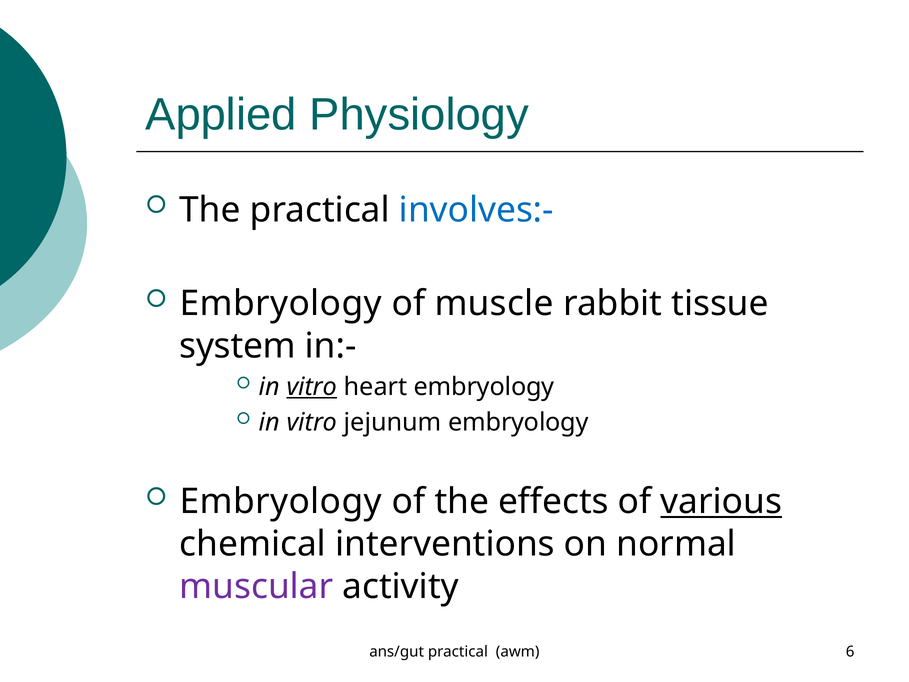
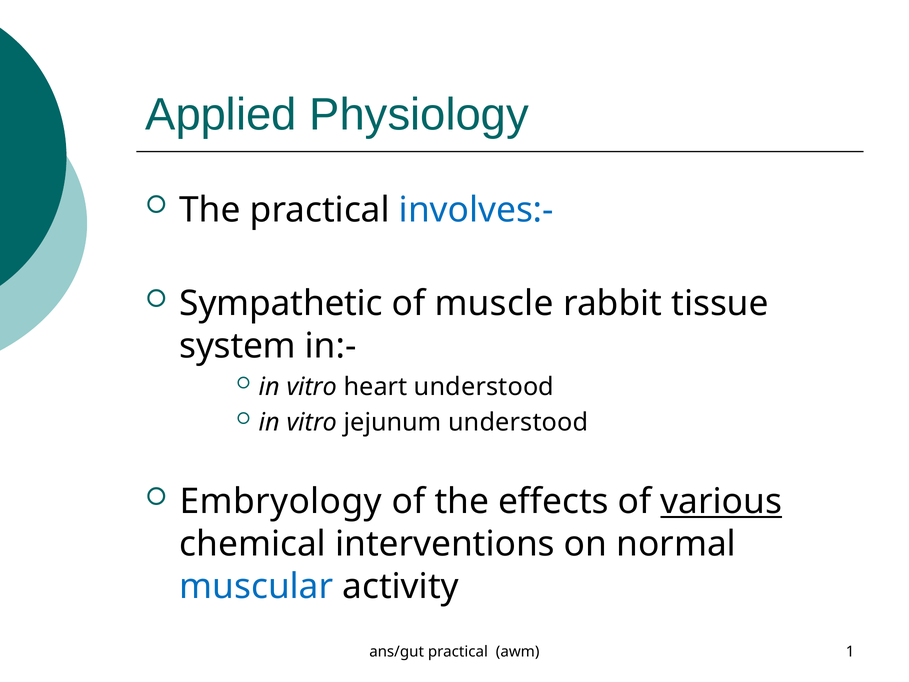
Embryology at (281, 304): Embryology -> Sympathetic
vitro at (312, 387) underline: present -> none
heart embryology: embryology -> understood
jejunum embryology: embryology -> understood
muscular colour: purple -> blue
6: 6 -> 1
